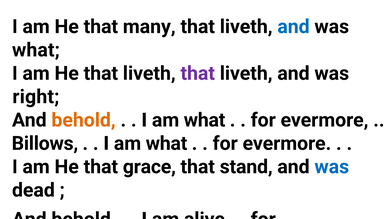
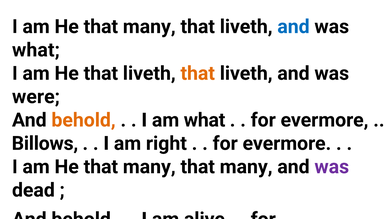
that at (198, 73) colour: purple -> orange
right: right -> were
what at (167, 143): what -> right
grace at (149, 167): grace -> many
stand at (246, 167): stand -> many
was at (332, 167) colour: blue -> purple
